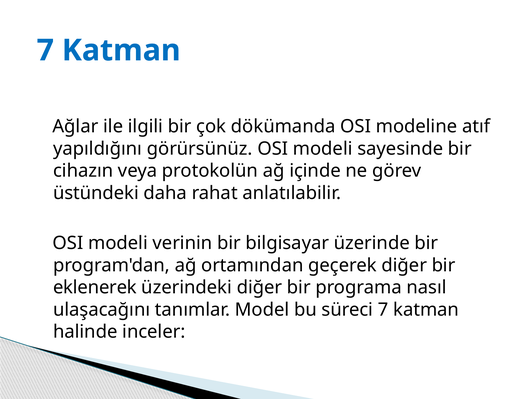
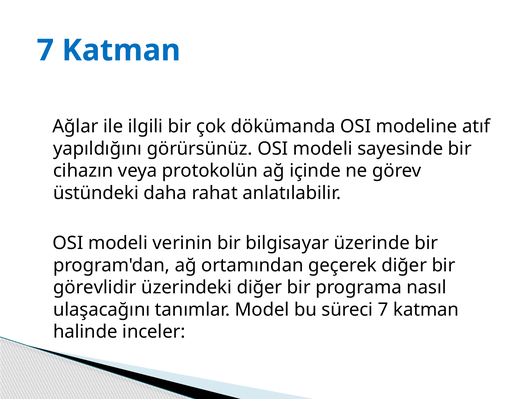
eklenerek: eklenerek -> görevlidir
